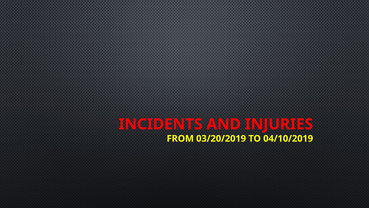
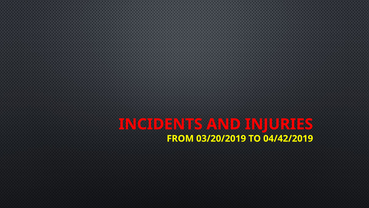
04/10/2019: 04/10/2019 -> 04/42/2019
